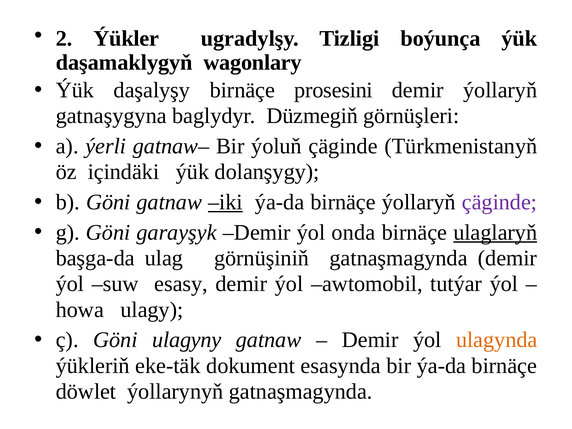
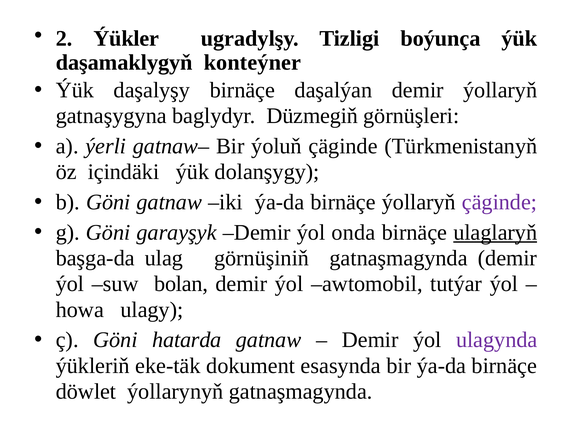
wagonlary: wagonlary -> konteýner
prosesini: prosesini -> daşalýan
iki underline: present -> none
esasy: esasy -> bolan
ulagyny: ulagyny -> hatarda
ulagynda colour: orange -> purple
